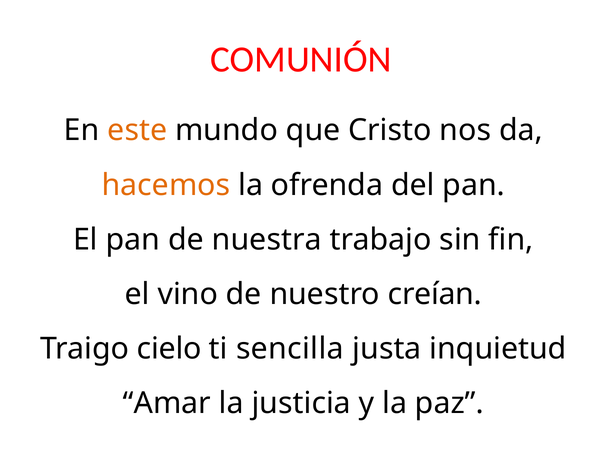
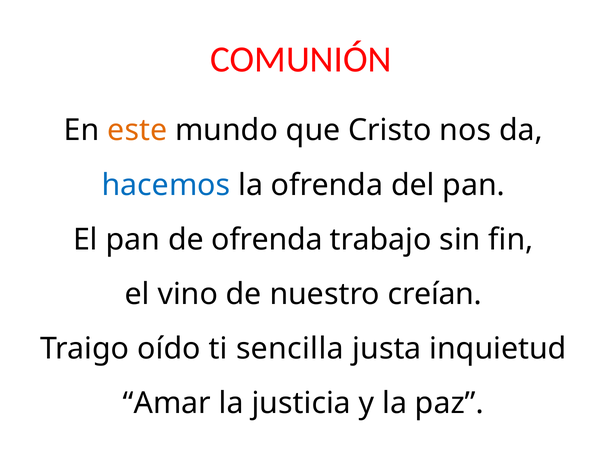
hacemos colour: orange -> blue
de nuestra: nuestra -> ofrenda
cielo: cielo -> oído
